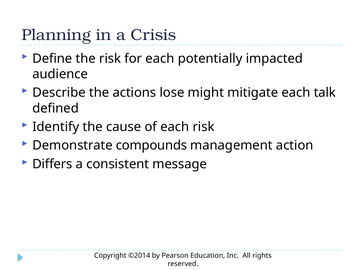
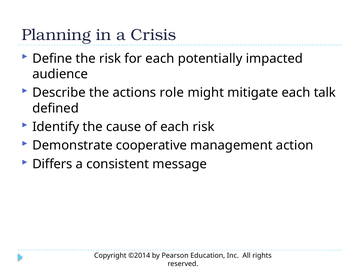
lose: lose -> role
compounds: compounds -> cooperative
